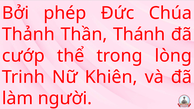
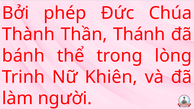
Thảnh: Thảnh -> Thành
cướp: cướp -> bánh
